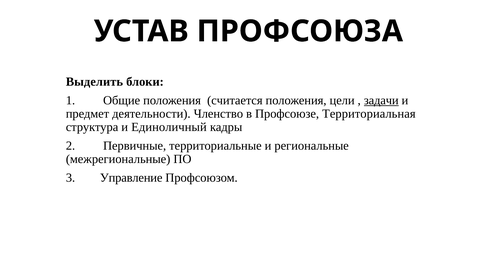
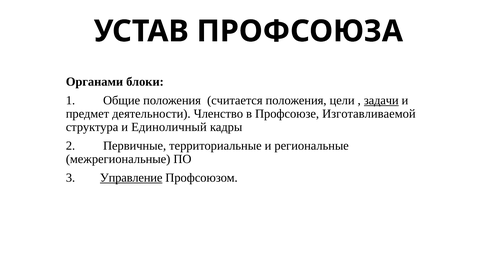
Выделить: Выделить -> Органами
Территориальная: Территориальная -> Изготавливаемой
Управление underline: none -> present
